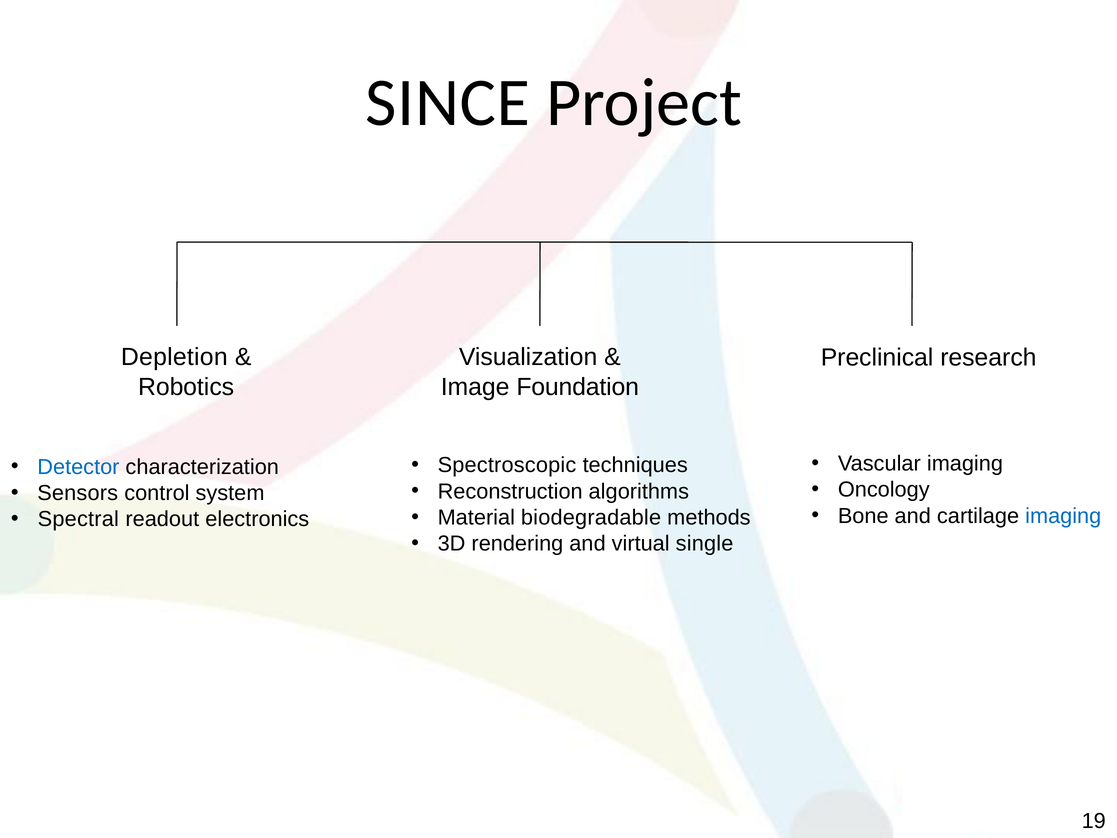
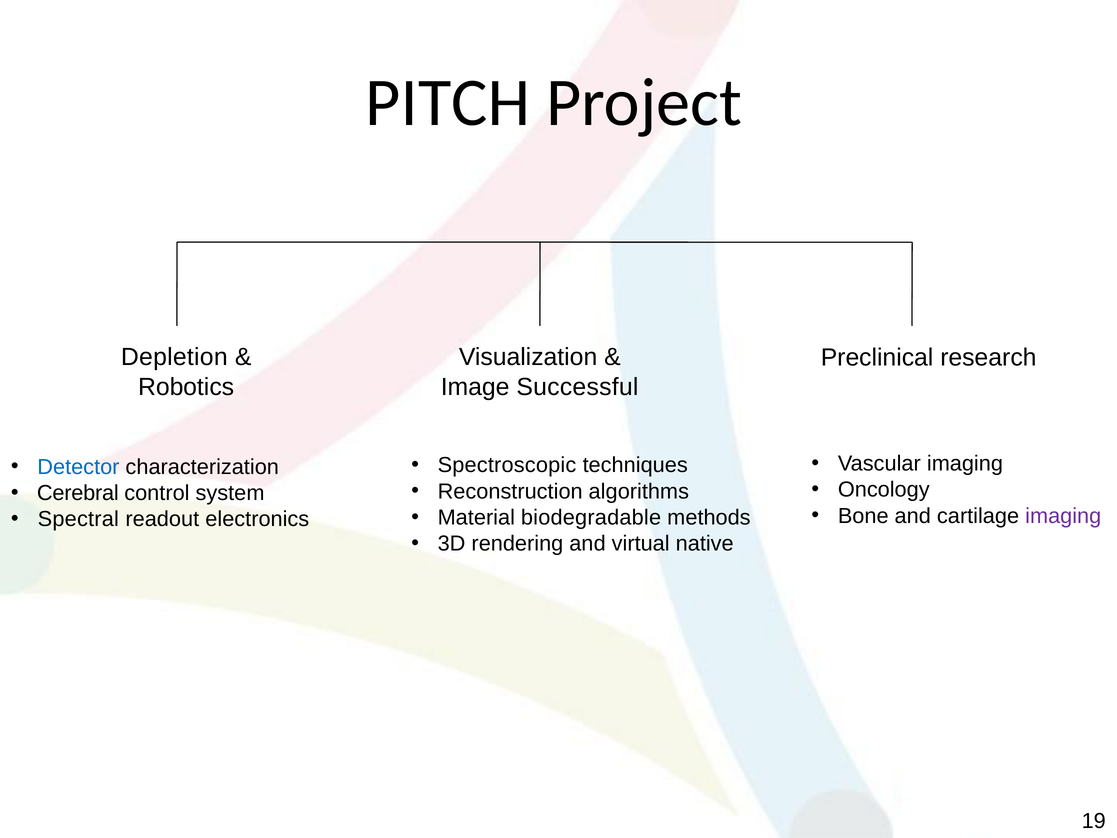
SINCE: SINCE -> PITCH
Foundation: Foundation -> Successful
Sensors: Sensors -> Cerebral
imaging at (1063, 516) colour: blue -> purple
single: single -> native
